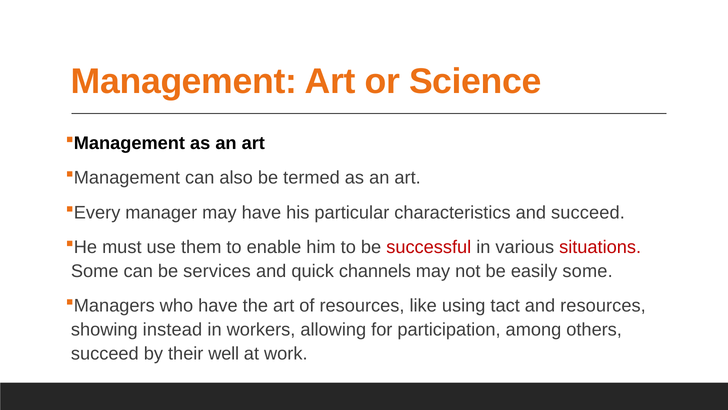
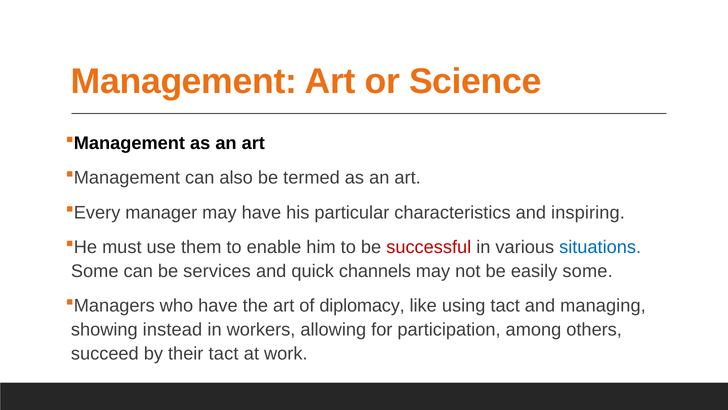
and succeed: succeed -> inspiring
situations colour: red -> blue
of resources: resources -> diplomacy
and resources: resources -> managing
their well: well -> tact
